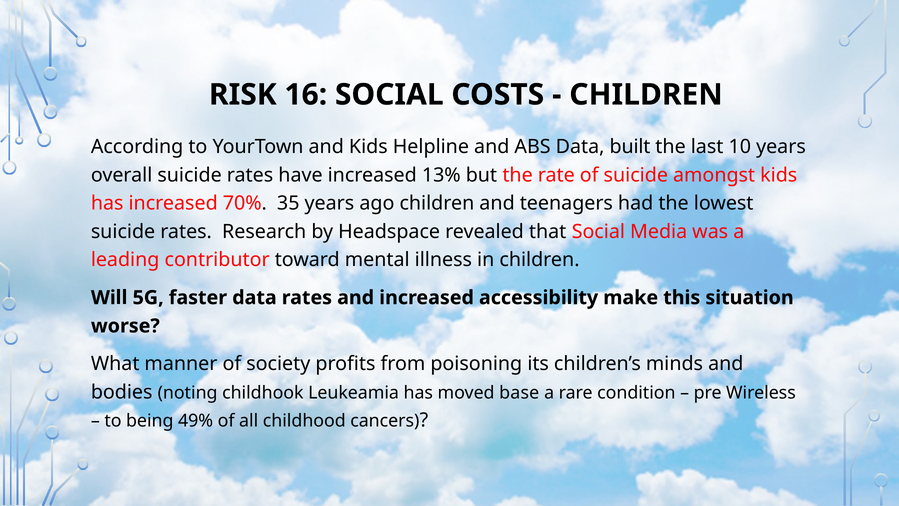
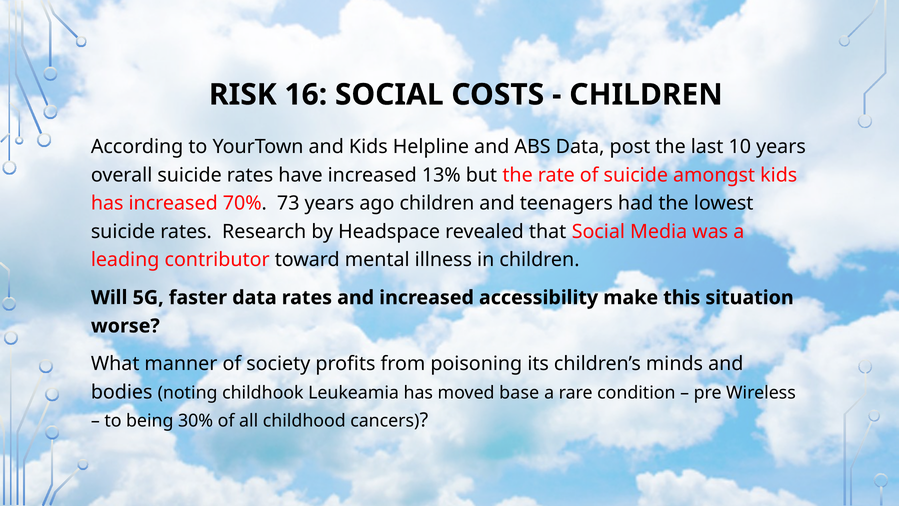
built: built -> post
35: 35 -> 73
49%: 49% -> 30%
